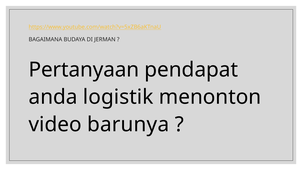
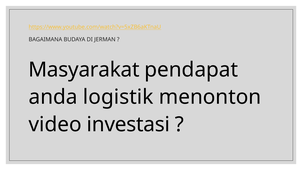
Pertanyaan: Pertanyaan -> Masyarakat
barunya: barunya -> investasi
